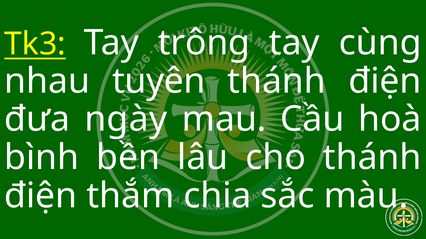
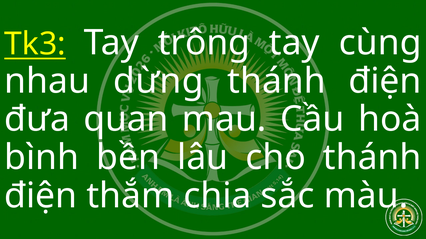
tuyên: tuyên -> dừng
ngày: ngày -> quan
